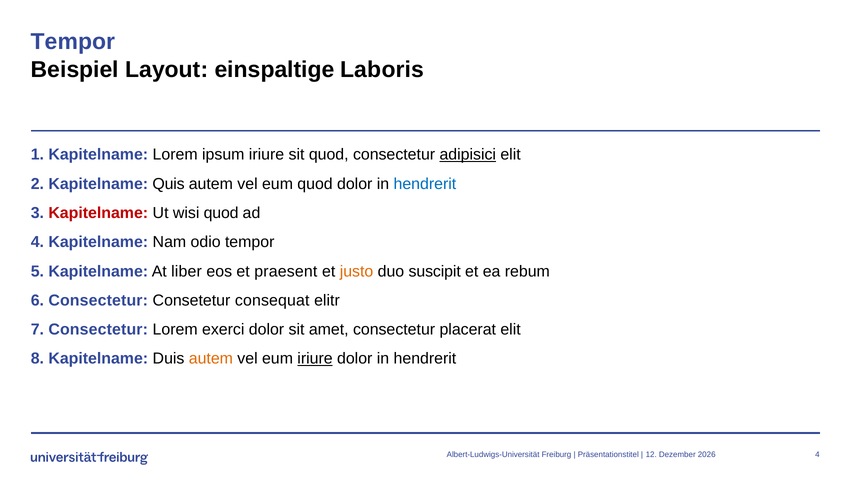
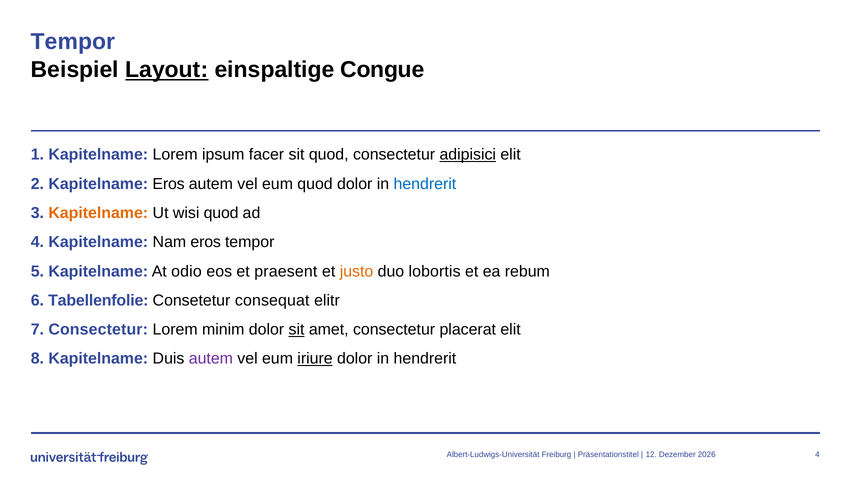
Layout underline: none -> present
Laboris: Laboris -> Congue
ipsum iriure: iriure -> facer
Kapitelname Quis: Quis -> Eros
Kapitelname at (98, 213) colour: red -> orange
Nam odio: odio -> eros
liber: liber -> odio
suscipit: suscipit -> lobortis
6 Consectetur: Consectetur -> Tabellenfolie
exerci: exerci -> minim
sit at (296, 330) underline: none -> present
autem at (211, 359) colour: orange -> purple
